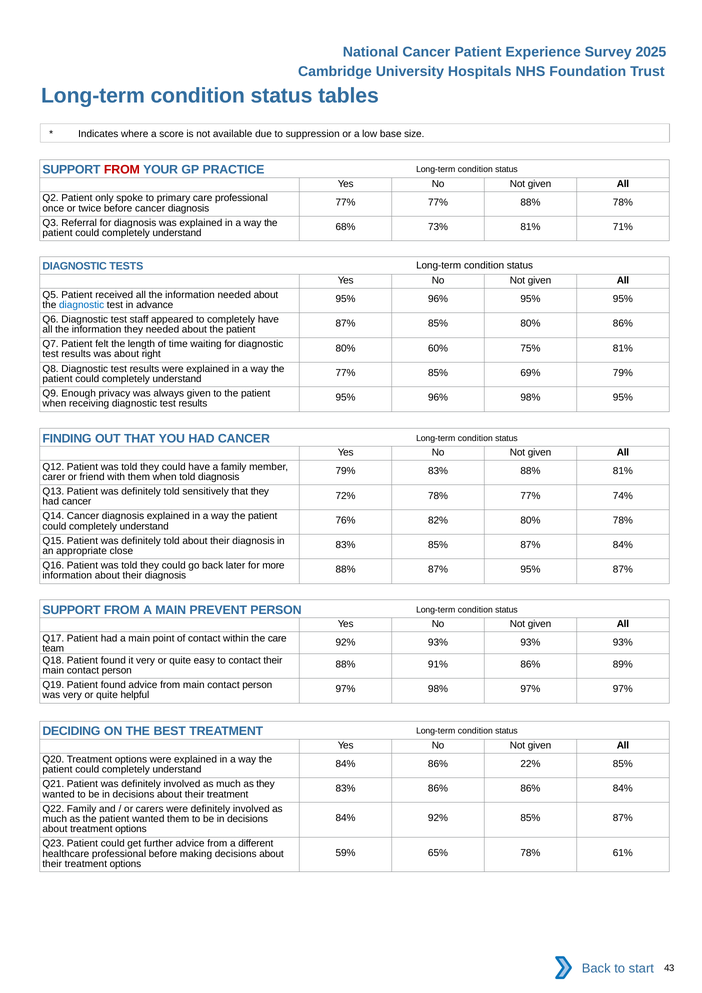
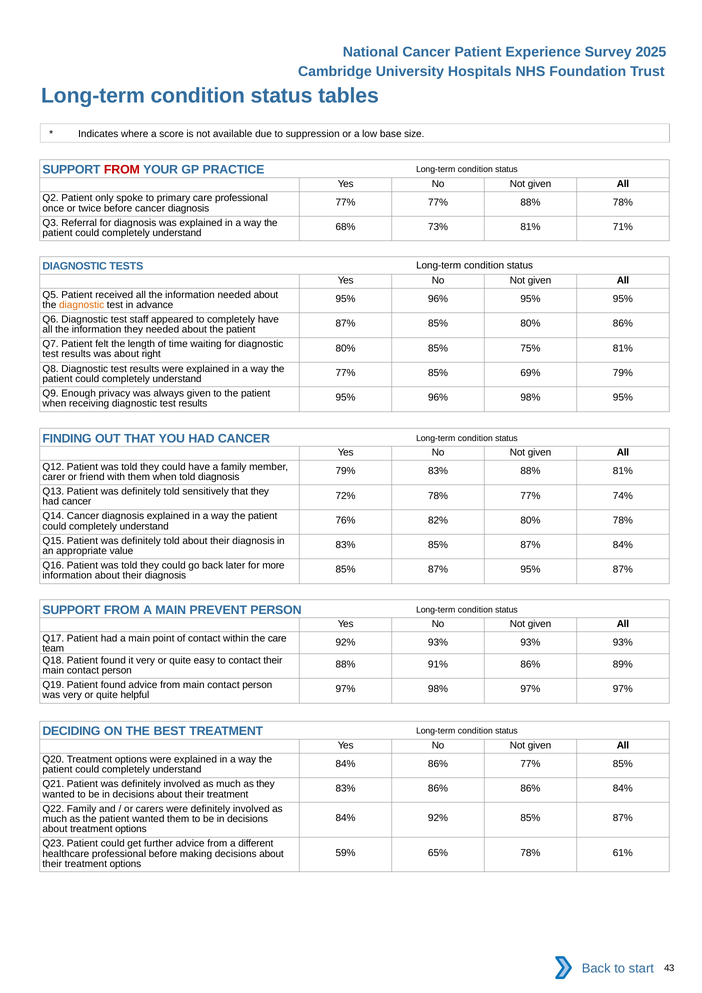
diagnostic at (82, 305) colour: blue -> orange
80% 60%: 60% -> 85%
close: close -> value
88% at (346, 570): 88% -> 85%
86% 22%: 22% -> 77%
